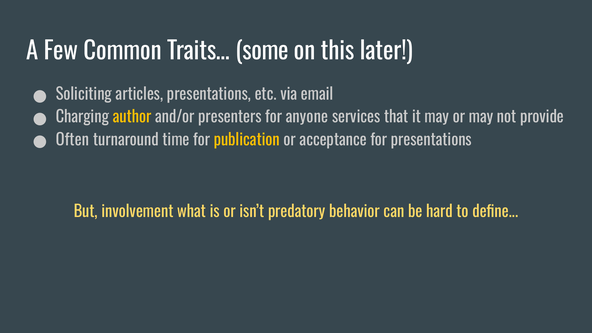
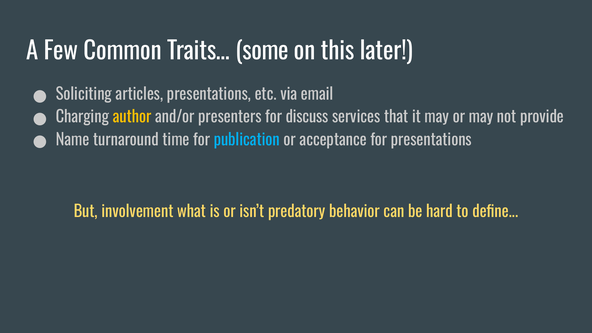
anyone: anyone -> discuss
Often: Often -> Name
publication colour: yellow -> light blue
